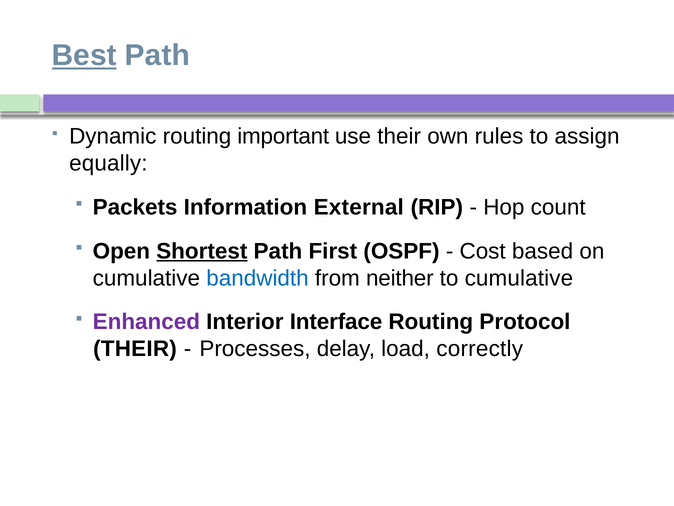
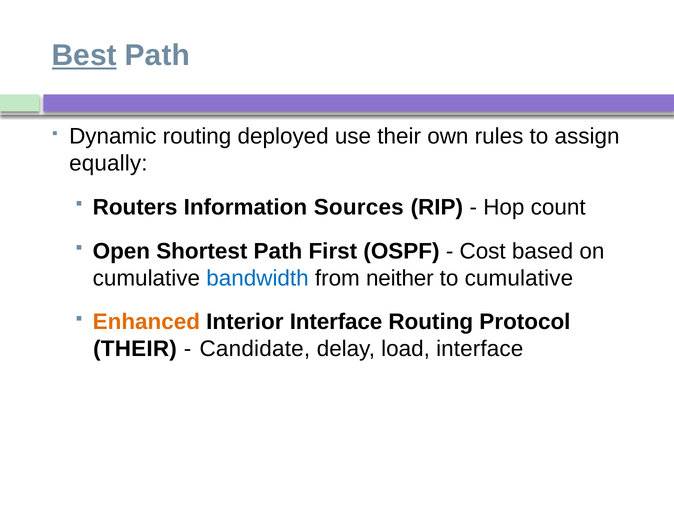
important: important -> deployed
Packets: Packets -> Routers
External: External -> Sources
Shortest underline: present -> none
Enhanced colour: purple -> orange
Processes: Processes -> Candidate
load correctly: correctly -> interface
